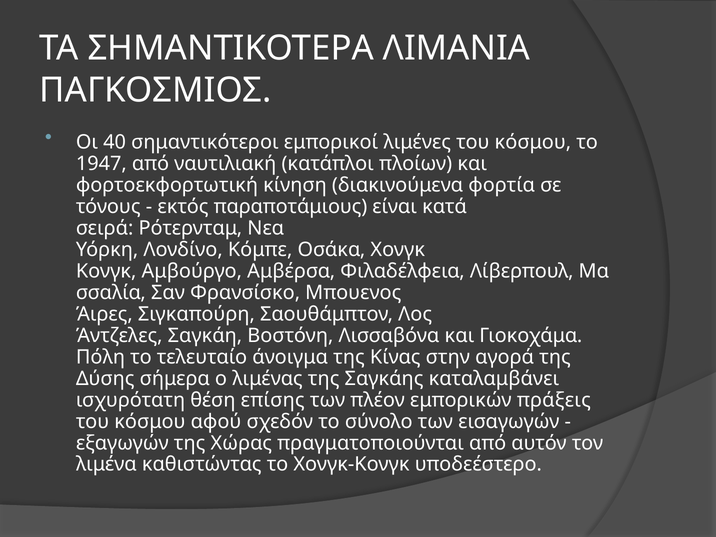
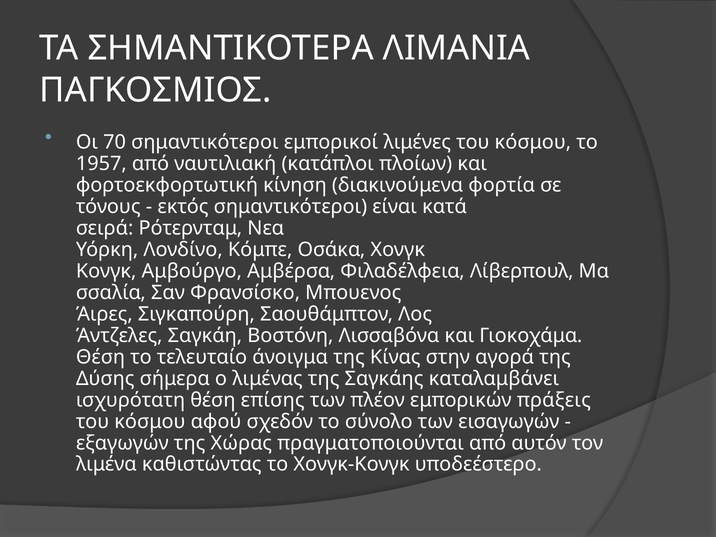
40: 40 -> 70
1947: 1947 -> 1957
εκτός παραποτάμιους: παραποτάμιους -> σημαντικότεροι
Πόλη at (100, 357): Πόλη -> Θέση
